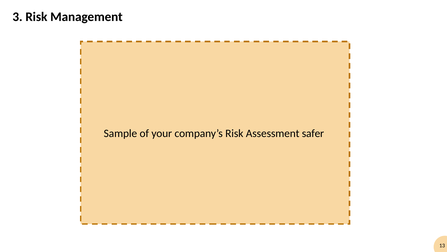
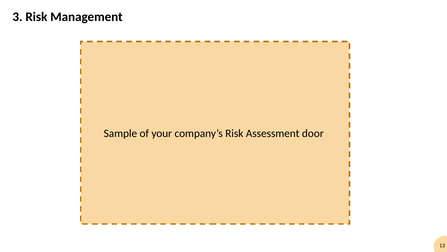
safer: safer -> door
